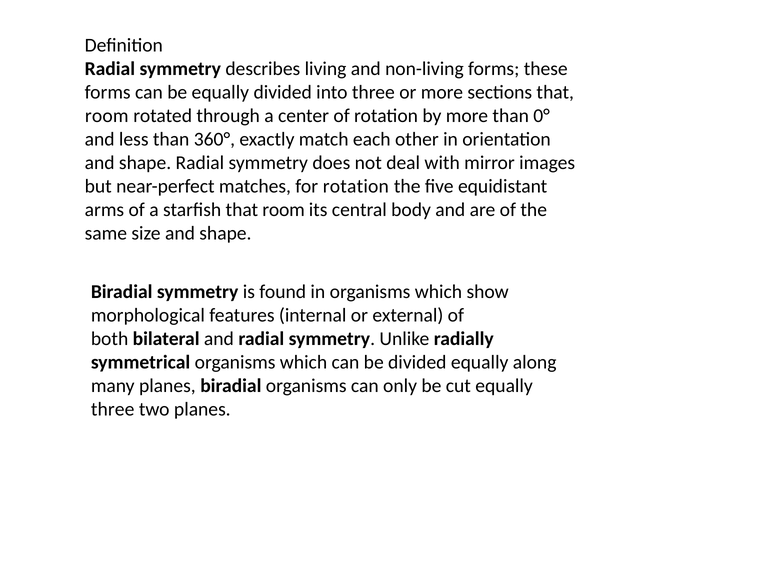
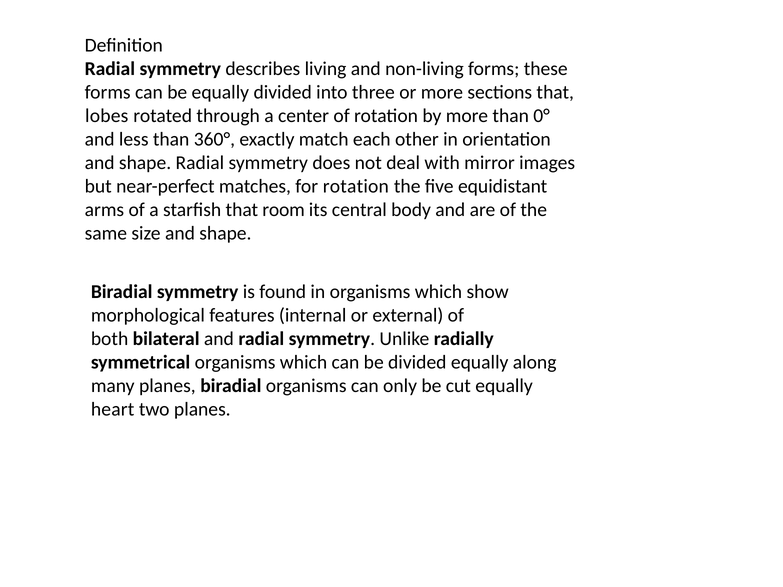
room at (107, 116): room -> lobes
three at (113, 410): three -> heart
